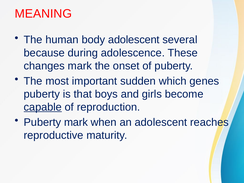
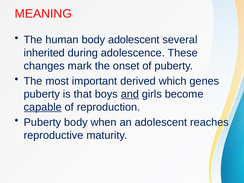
because: because -> inherited
sudden: sudden -> derived
and underline: none -> present
Puberty mark: mark -> body
